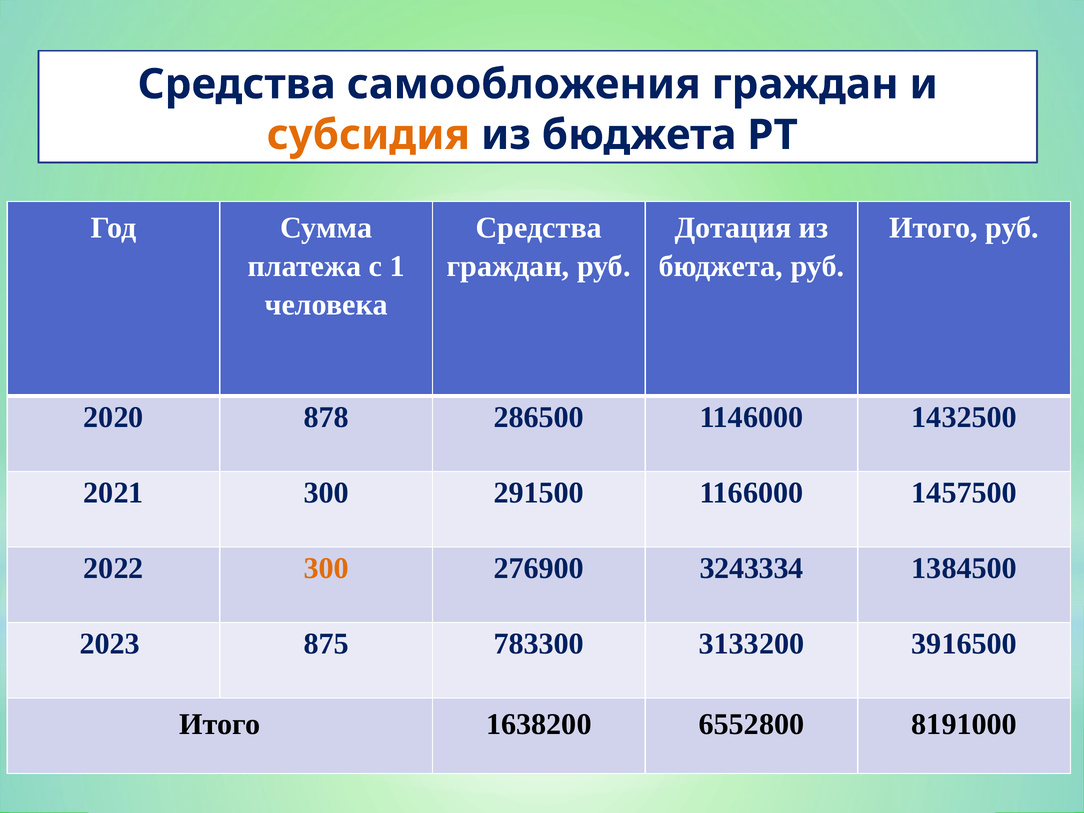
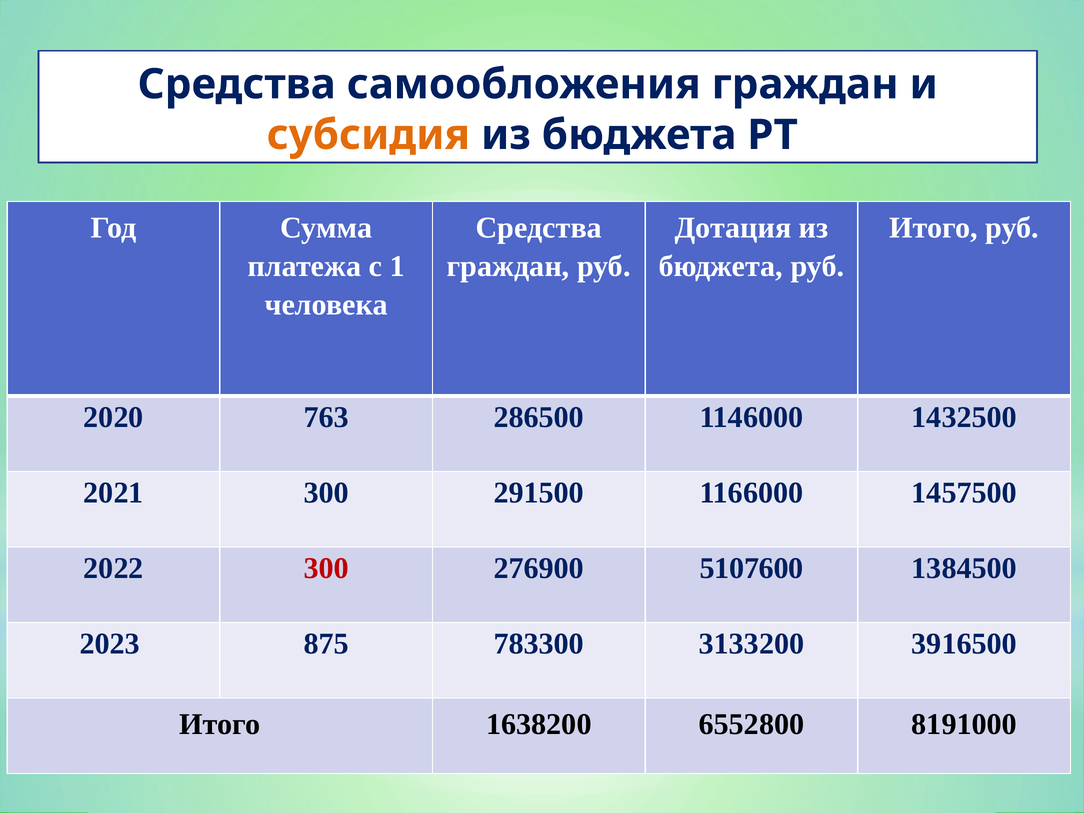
878: 878 -> 763
300 at (326, 568) colour: orange -> red
3243334: 3243334 -> 5107600
